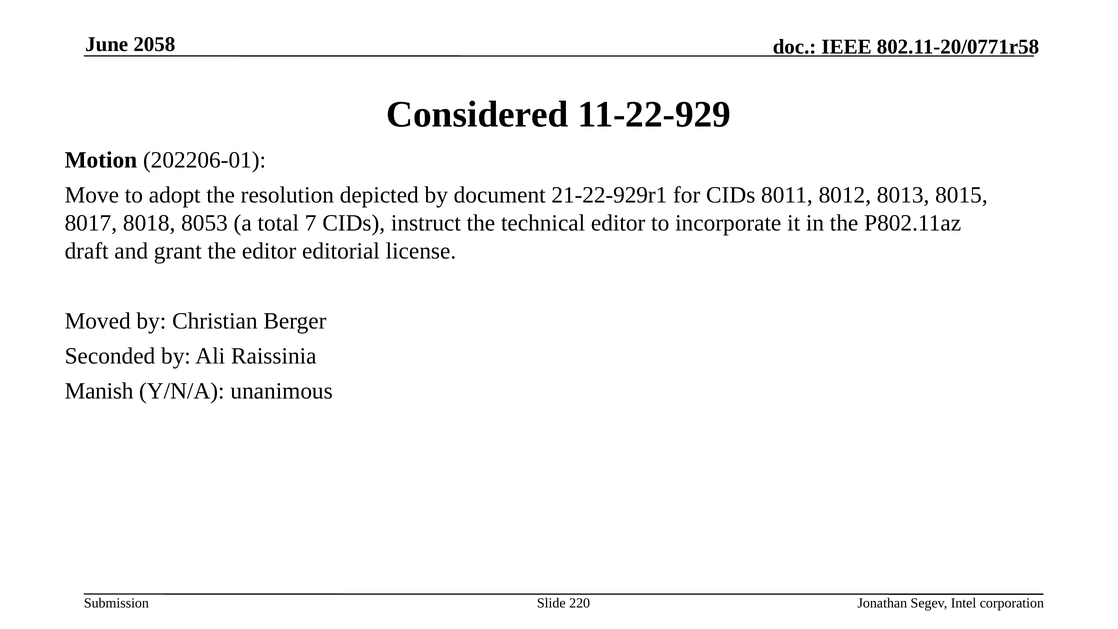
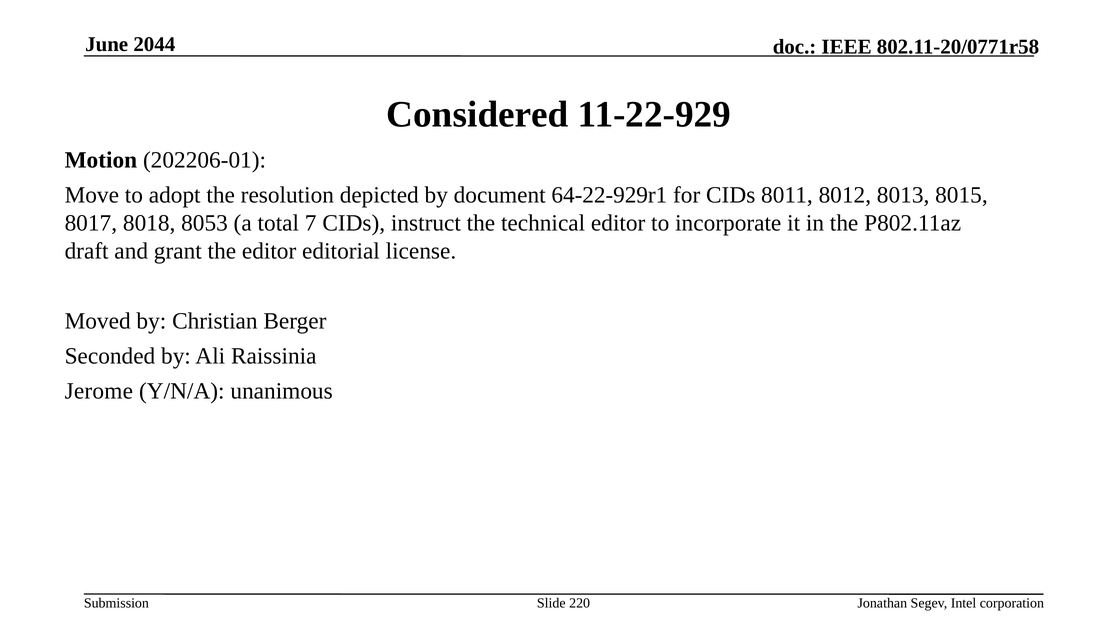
2058: 2058 -> 2044
21-22-929r1: 21-22-929r1 -> 64-22-929r1
Manish: Manish -> Jerome
